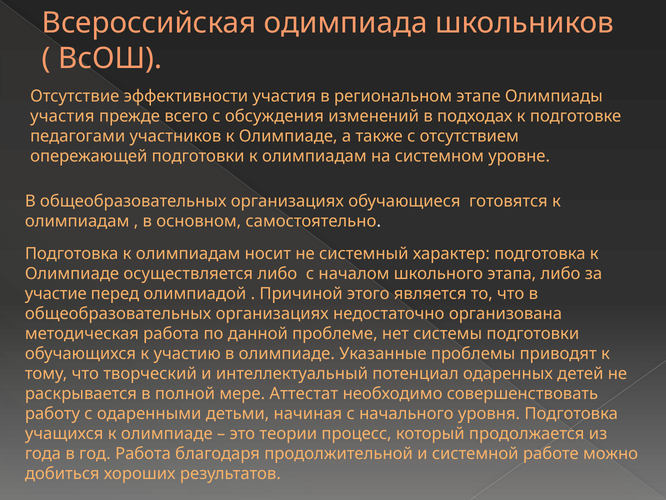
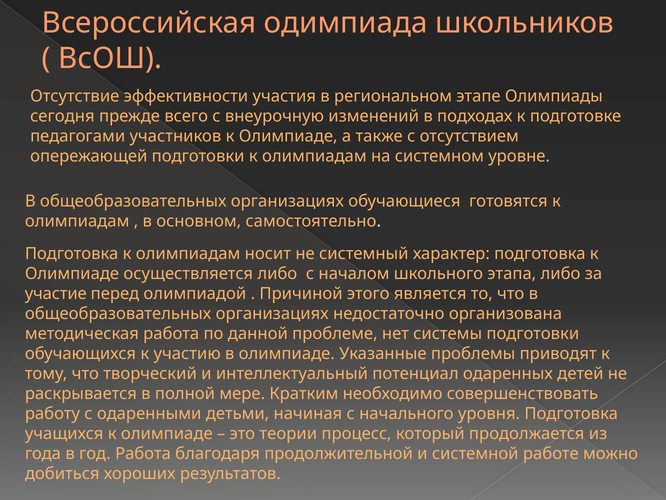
участия at (62, 116): участия -> сегодня
обсуждения: обсуждения -> внеурочную
Аттестат: Аттестат -> Кратким
